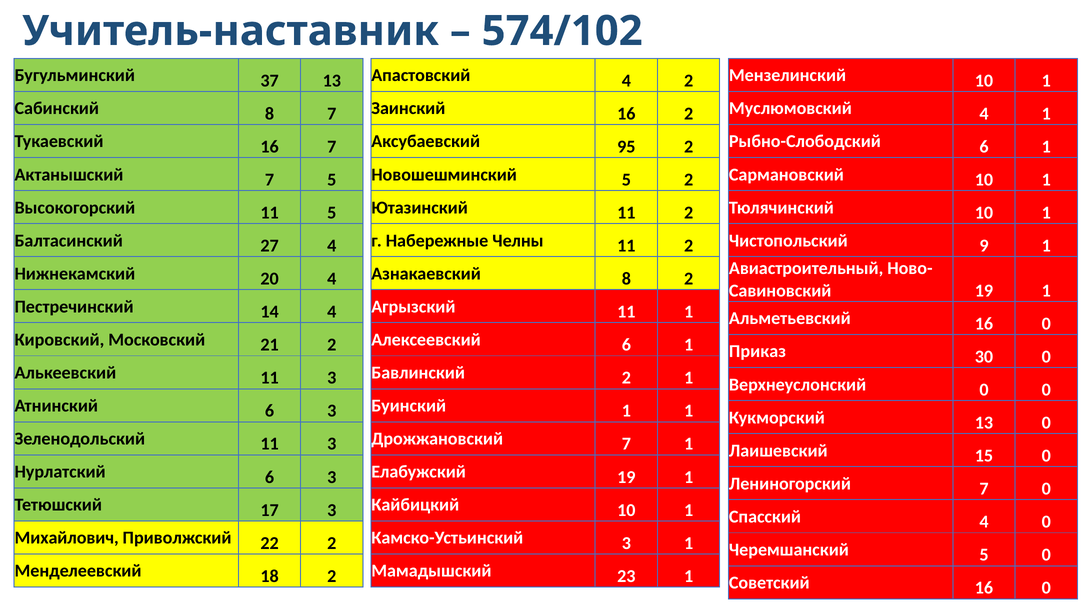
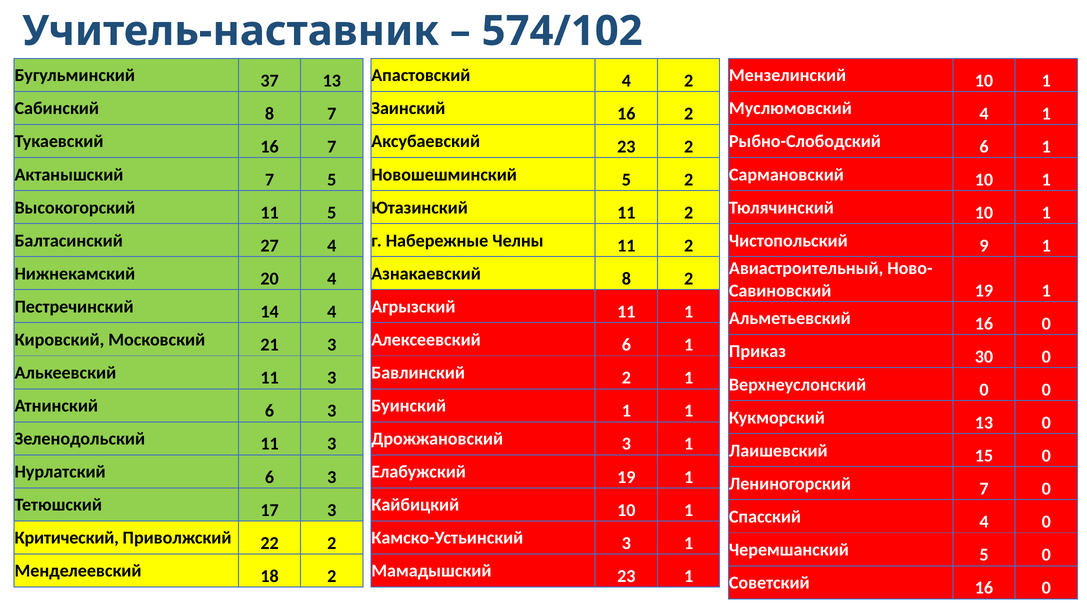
Аксубаевский 95: 95 -> 23
21 2: 2 -> 3
Дрожжановский 7: 7 -> 3
Михайлович: Михайлович -> Критический
